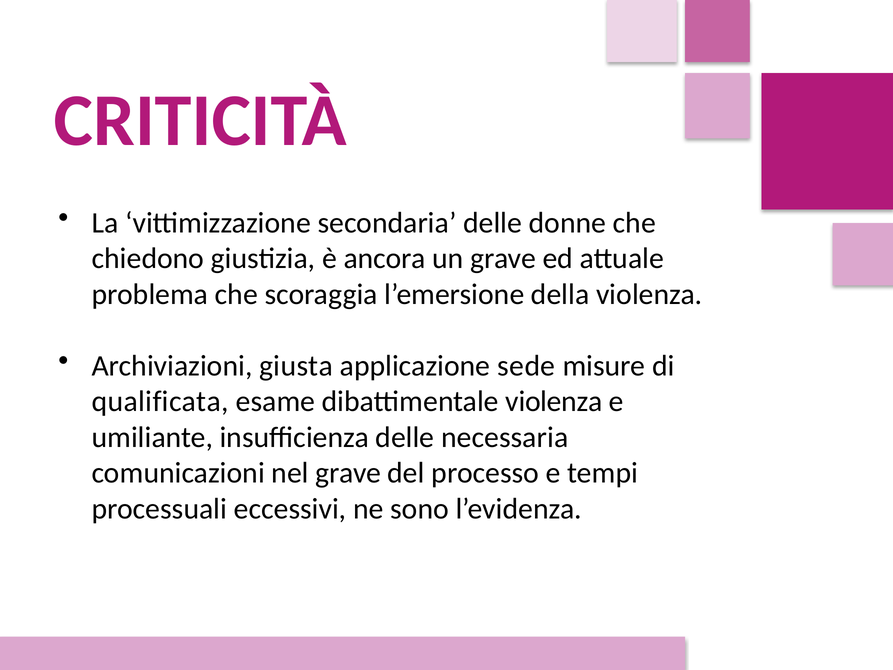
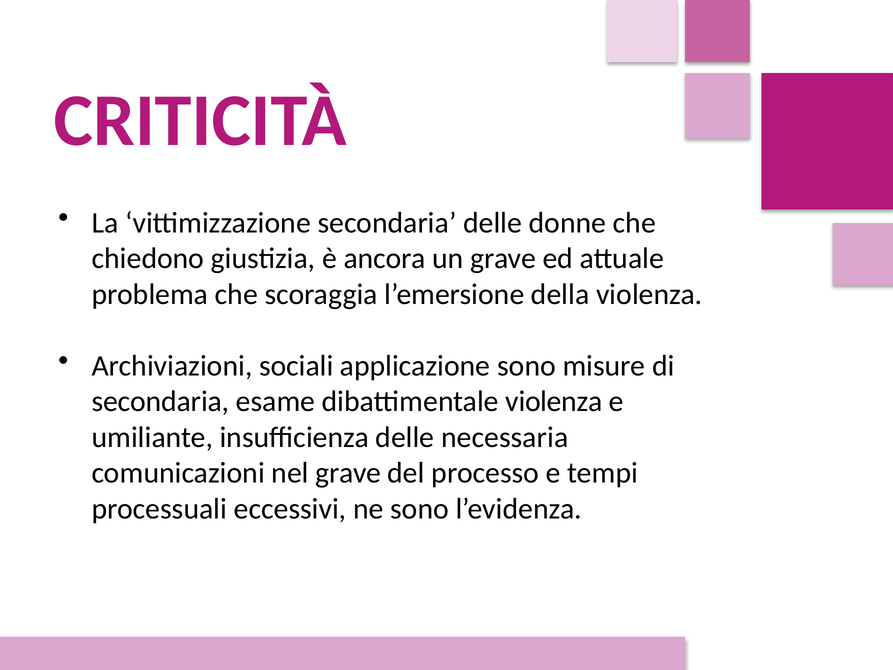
giusta: giusta -> sociali
applicazione sede: sede -> sono
qualificata at (160, 401): qualificata -> secondaria
